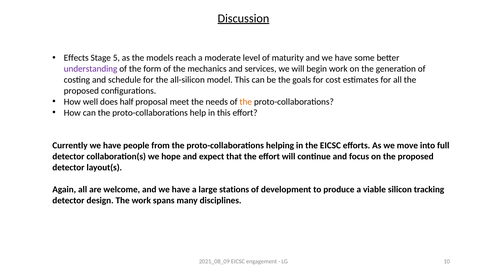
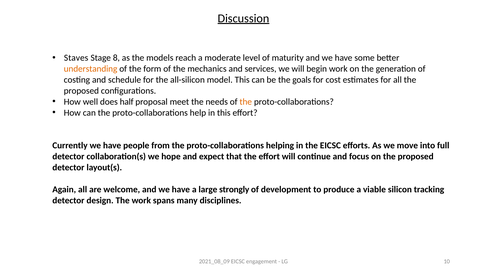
Effects: Effects -> Staves
5: 5 -> 8
understanding colour: purple -> orange
stations: stations -> strongly
